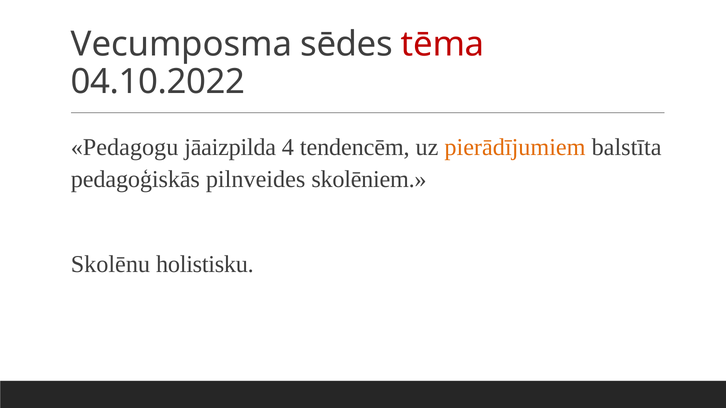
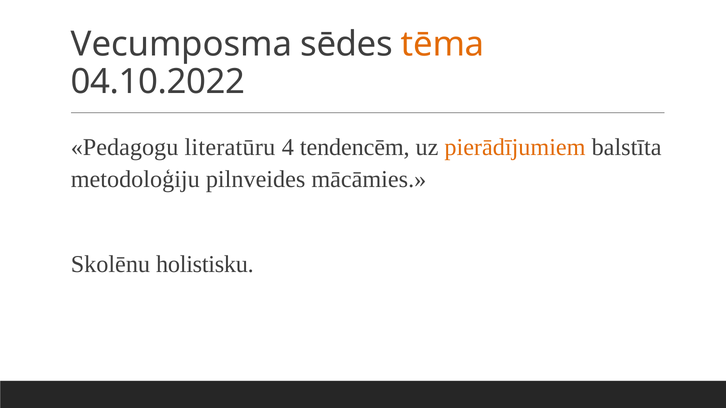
tēma colour: red -> orange
jāaizpilda: jāaizpilda -> literatūru
pedagoģiskās: pedagoģiskās -> metodoloģiju
skolēniem: skolēniem -> mācāmies
